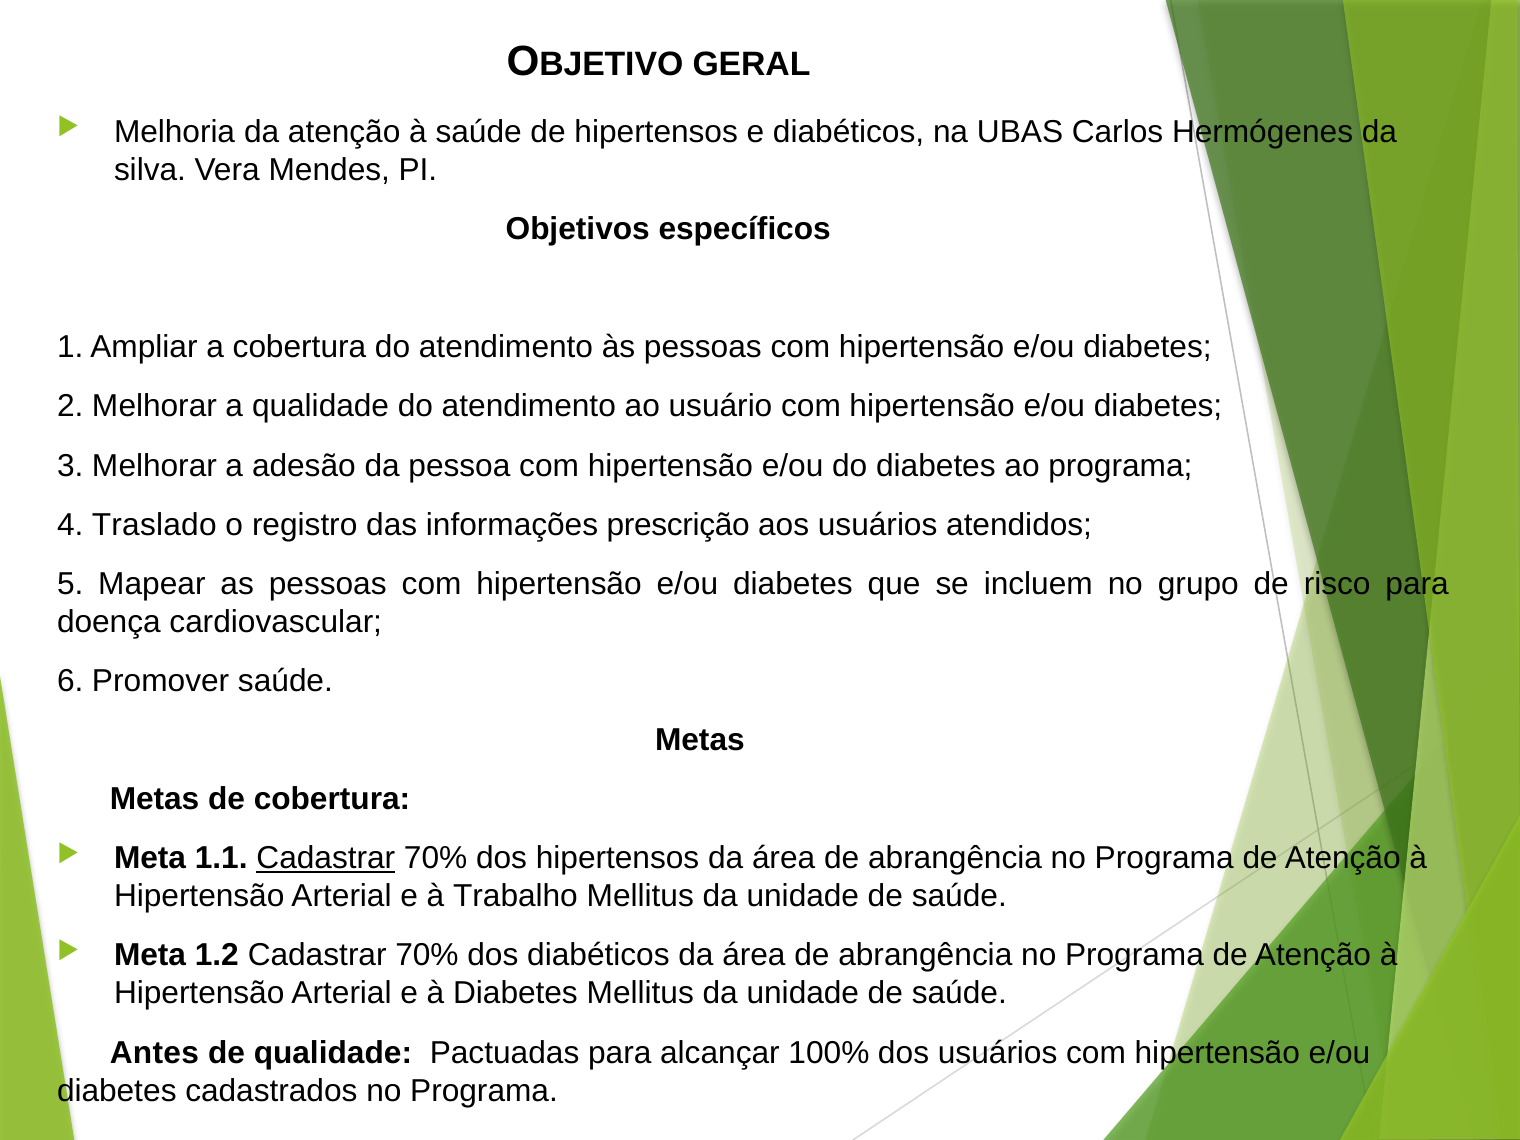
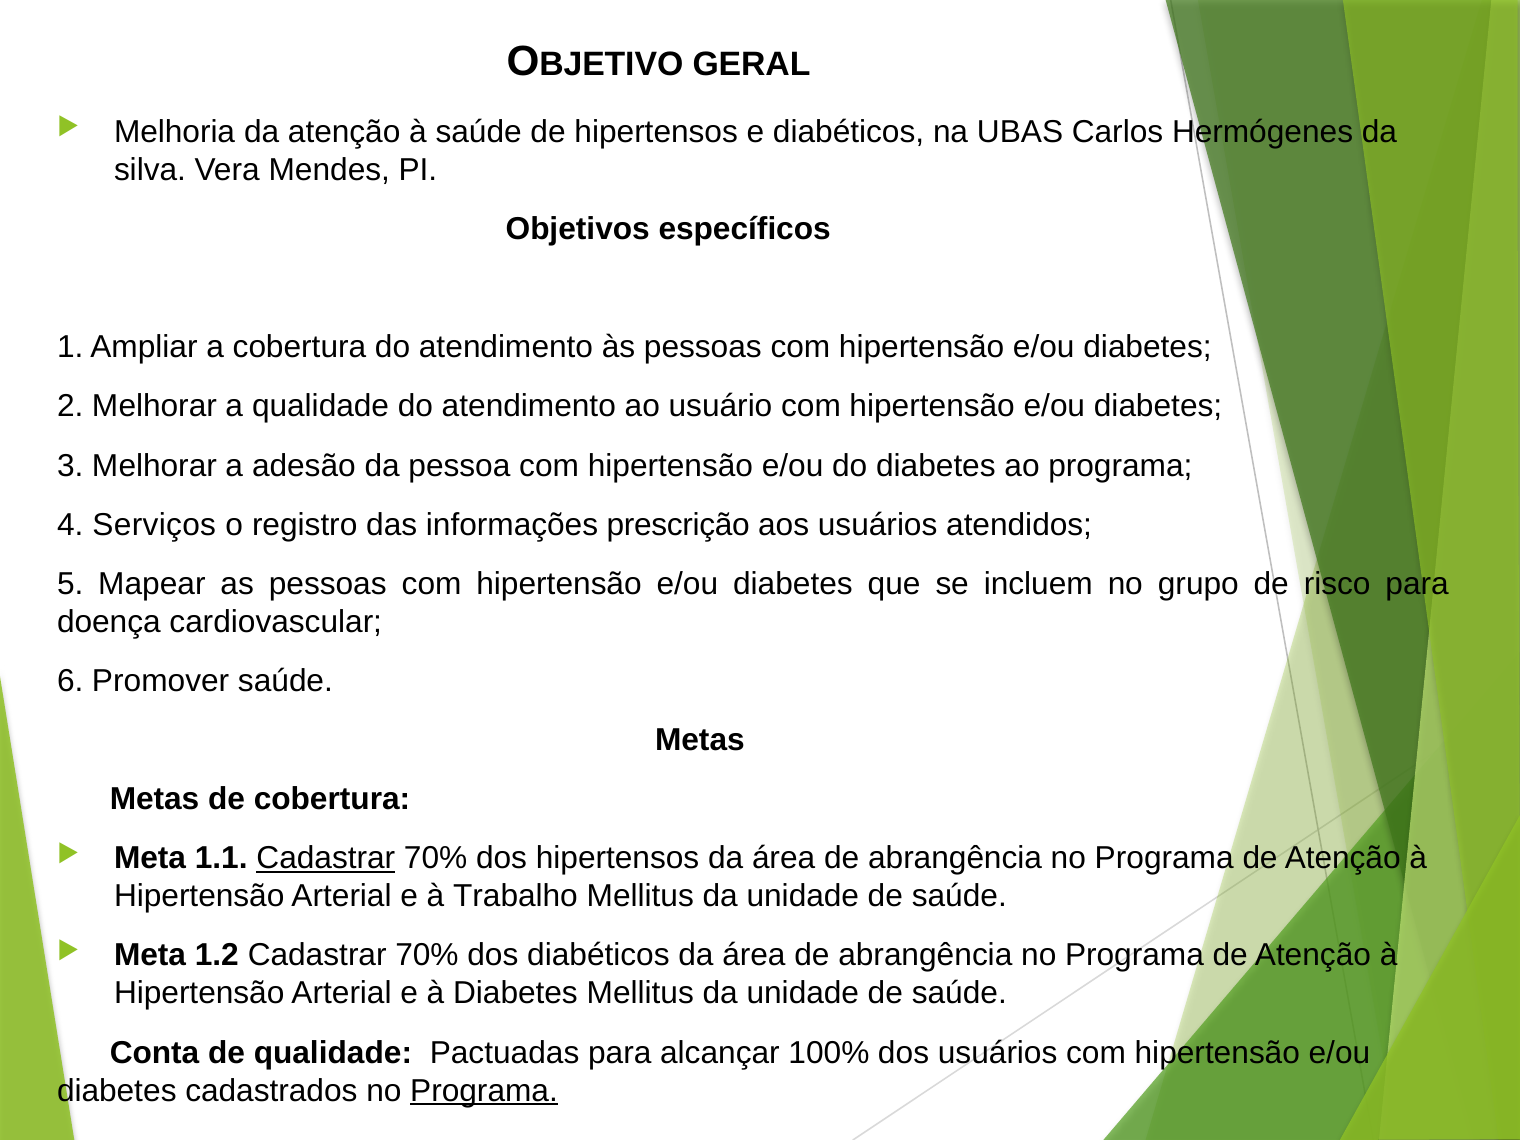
Traslado: Traslado -> Serviços
Antes: Antes -> Conta
Programa at (484, 1091) underline: none -> present
